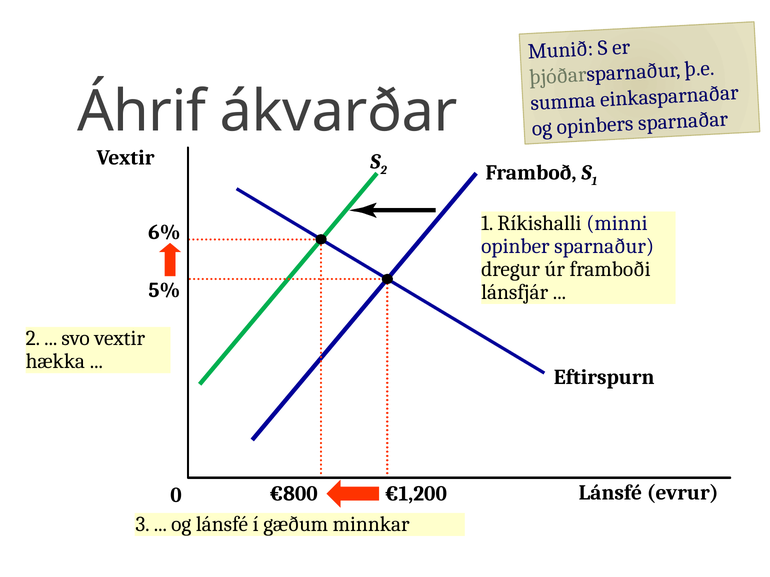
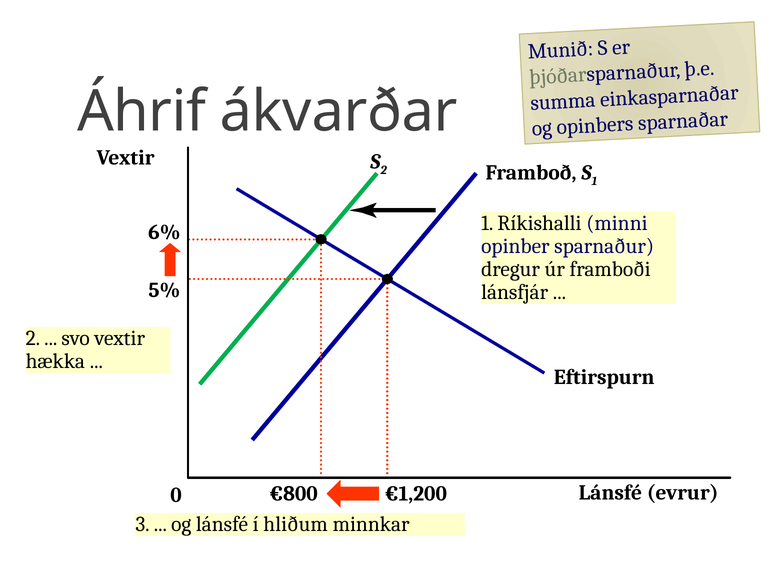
gæðum: gæðum -> hliðum
